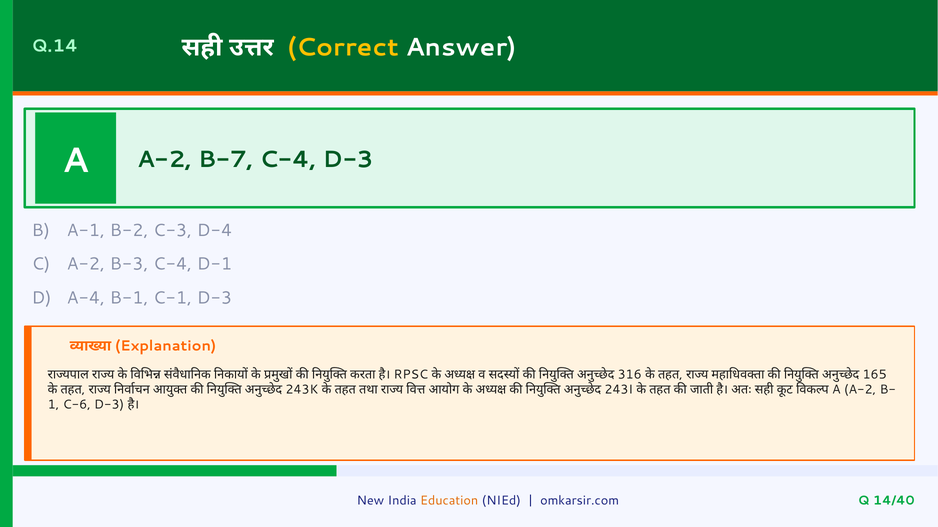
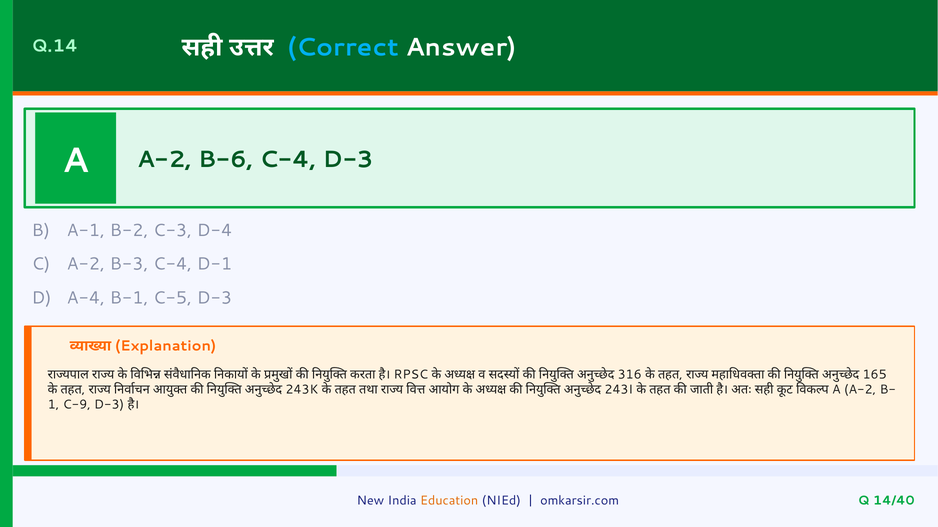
Correct colour: yellow -> light blue
B-7: B-7 -> B-6
C-1: C-1 -> C-5
C-6: C-6 -> C-9
